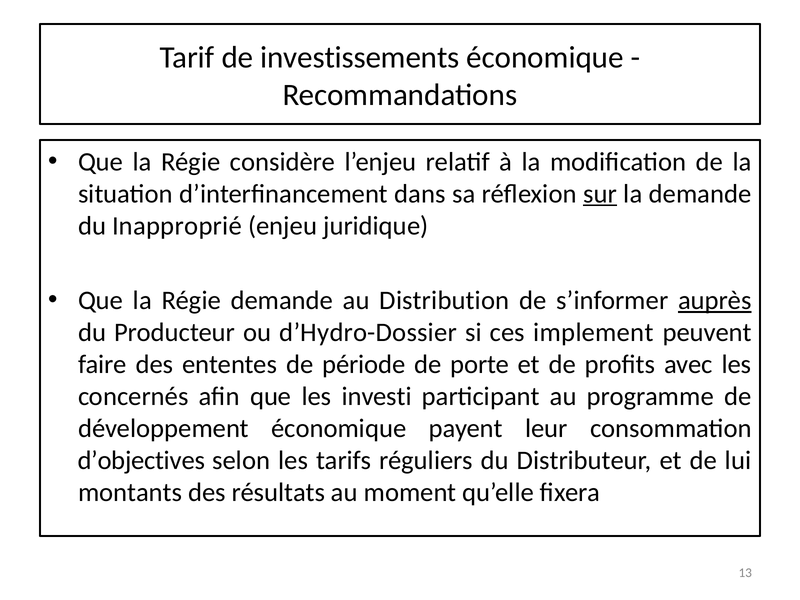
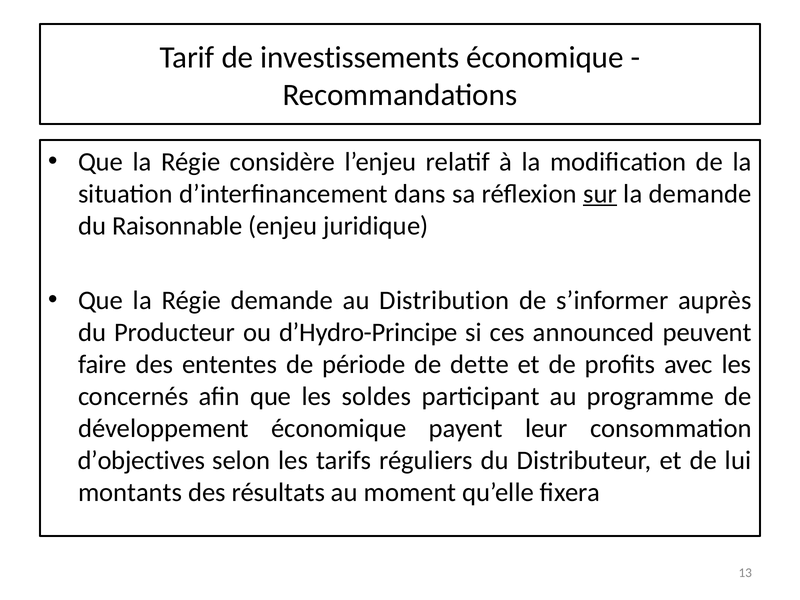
Inapproprié: Inapproprié -> Raisonnable
auprès underline: present -> none
d’Hydro-Dossier: d’Hydro-Dossier -> d’Hydro-Principe
implement: implement -> announced
porte: porte -> dette
investi: investi -> soldes
